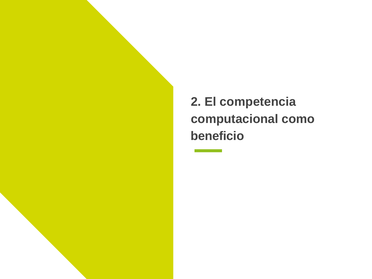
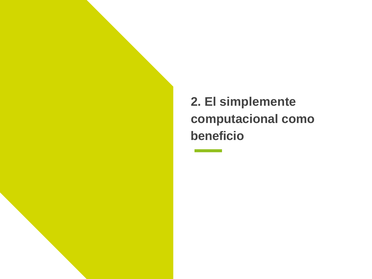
competencia: competencia -> simplemente
